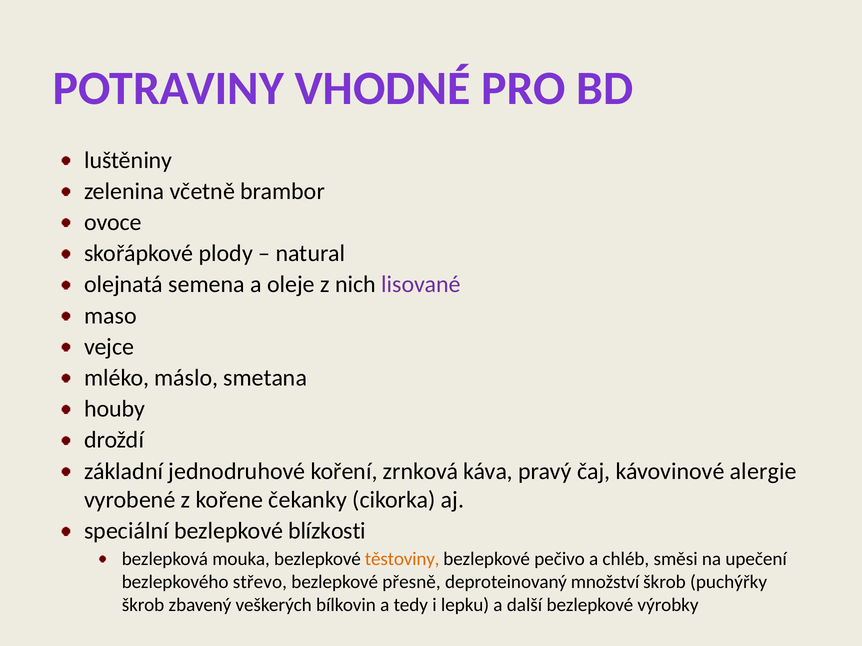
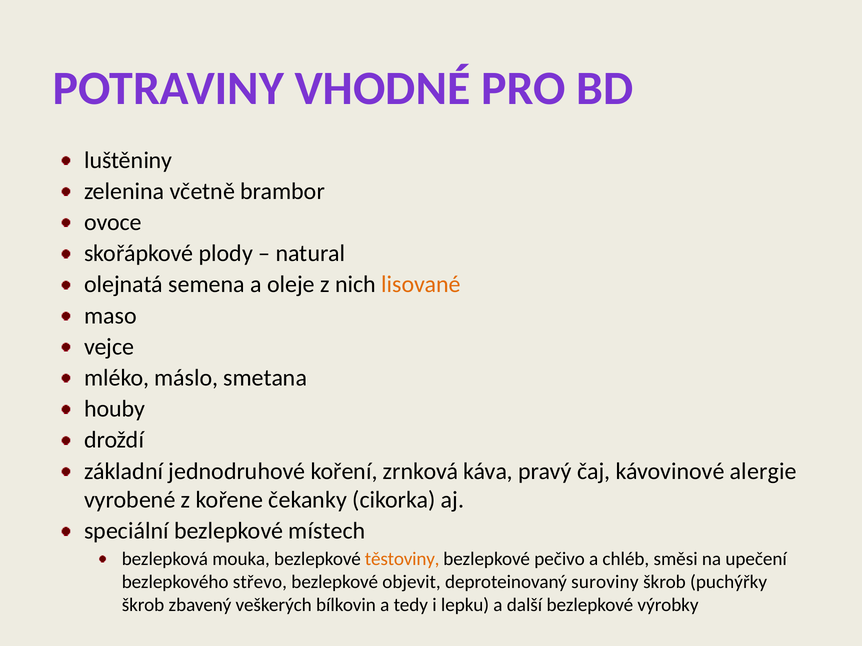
lisované colour: purple -> orange
blízkosti: blízkosti -> místech
přesně: přesně -> objevit
množství: množství -> suroviny
